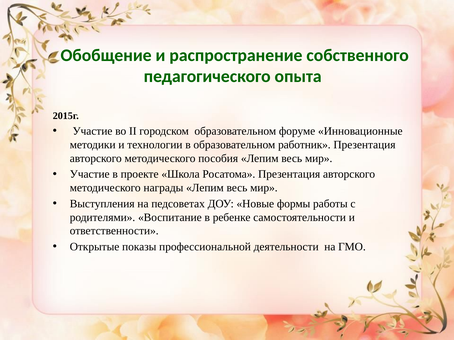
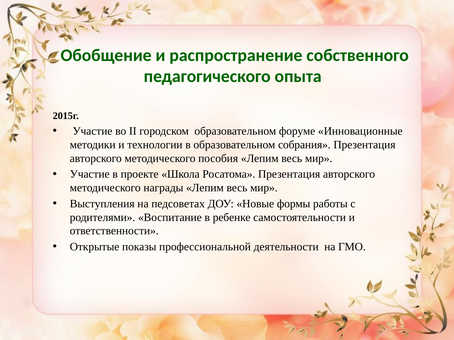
работник: работник -> собрания
